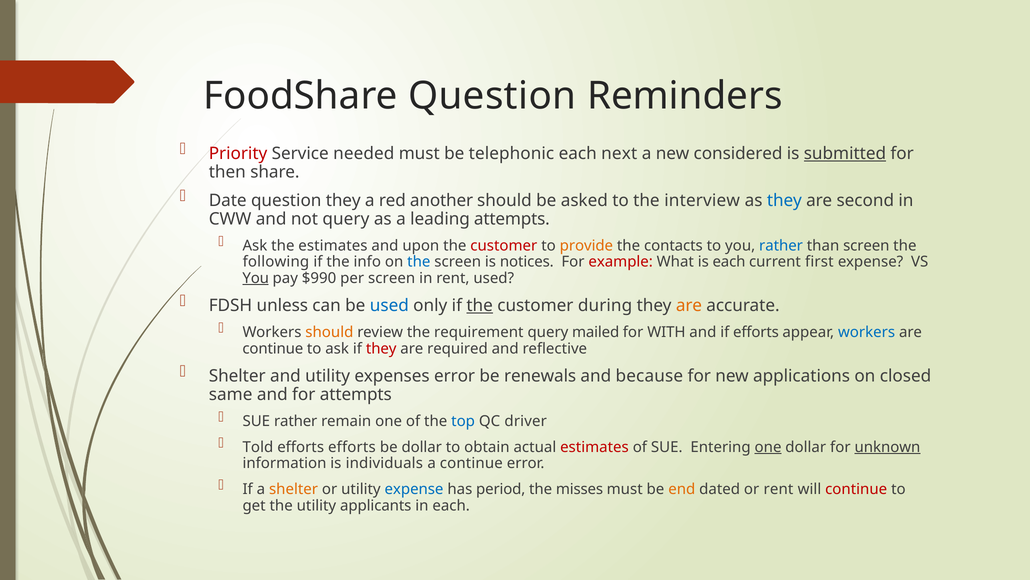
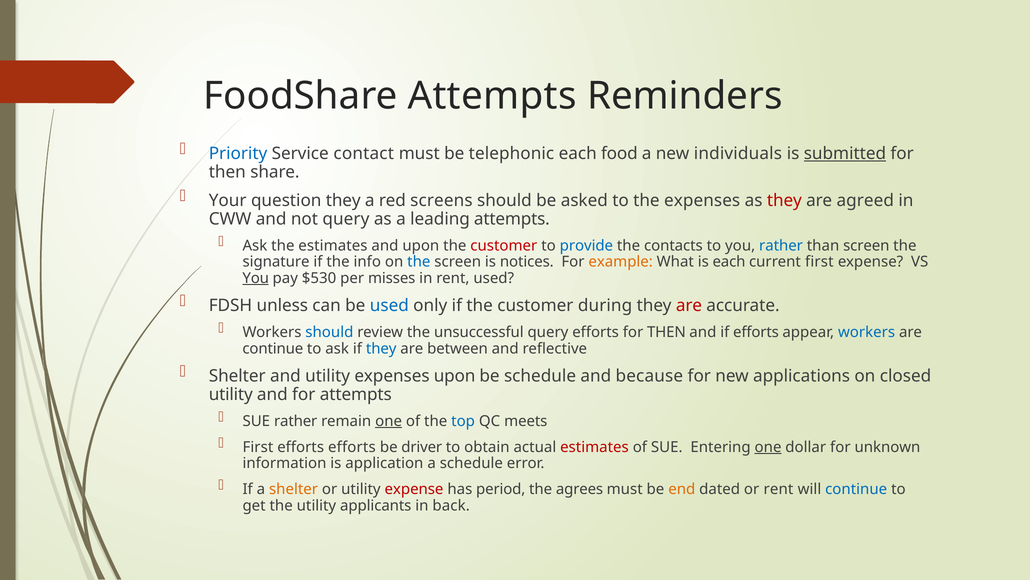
FoodShare Question: Question -> Attempts
Priority colour: red -> blue
needed: needed -> contact
next: next -> food
considered: considered -> individuals
Date: Date -> Your
another: another -> screens
the interview: interview -> expenses
they at (784, 200) colour: blue -> red
second: second -> agreed
provide colour: orange -> blue
following: following -> signature
example colour: red -> orange
$990: $990 -> $530
per screen: screen -> misses
the at (480, 305) underline: present -> none
are at (689, 305) colour: orange -> red
should at (329, 332) colour: orange -> blue
requirement: requirement -> unsuccessful
query mailed: mailed -> efforts
WITH at (666, 332): WITH -> THEN
they at (381, 348) colour: red -> blue
required: required -> between
expenses error: error -> upon
be renewals: renewals -> schedule
same at (231, 394): same -> utility
one at (389, 421) underline: none -> present
driver: driver -> meets
Told at (258, 447): Told -> First
be dollar: dollar -> driver
unknown underline: present -> none
individuals: individuals -> application
a continue: continue -> schedule
expense at (414, 489) colour: blue -> red
misses: misses -> agrees
continue at (856, 489) colour: red -> blue
in each: each -> back
